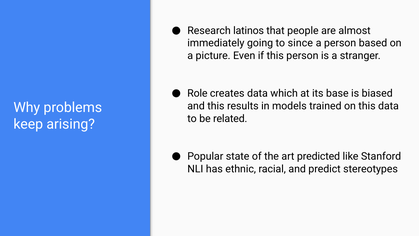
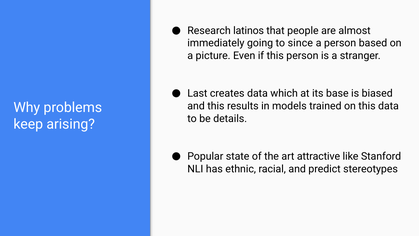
Role: Role -> Last
related: related -> details
predicted: predicted -> attractive
